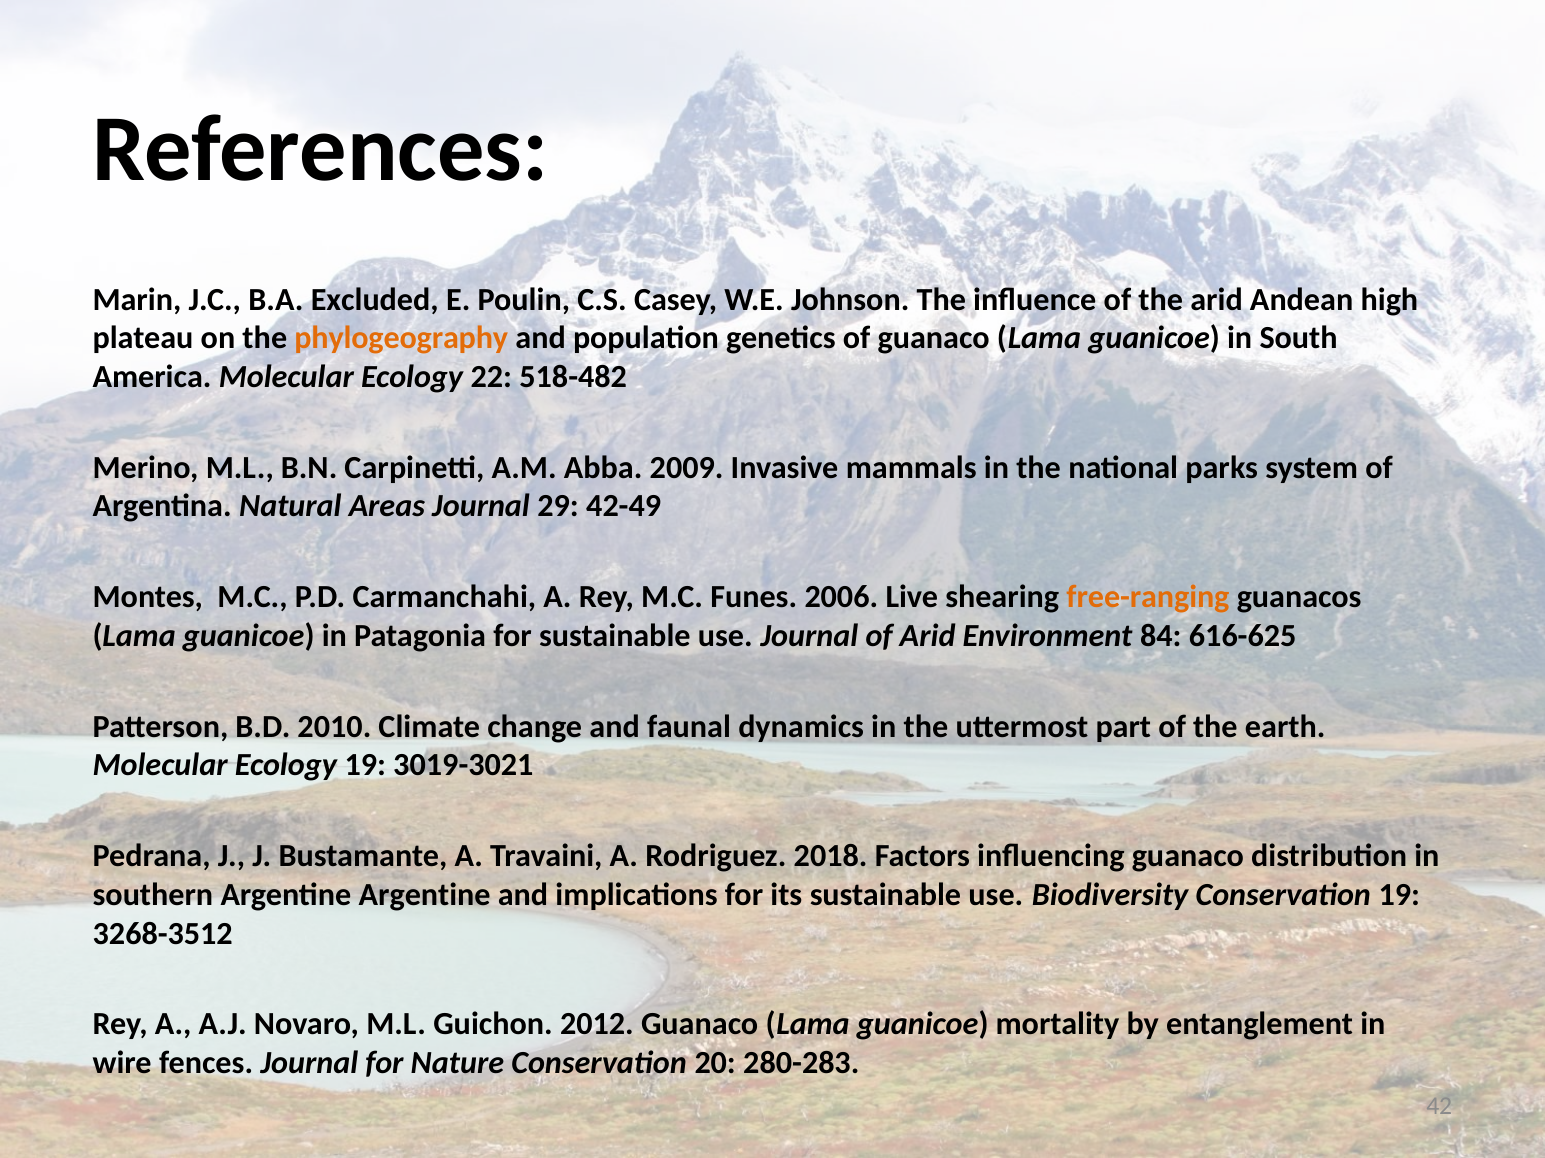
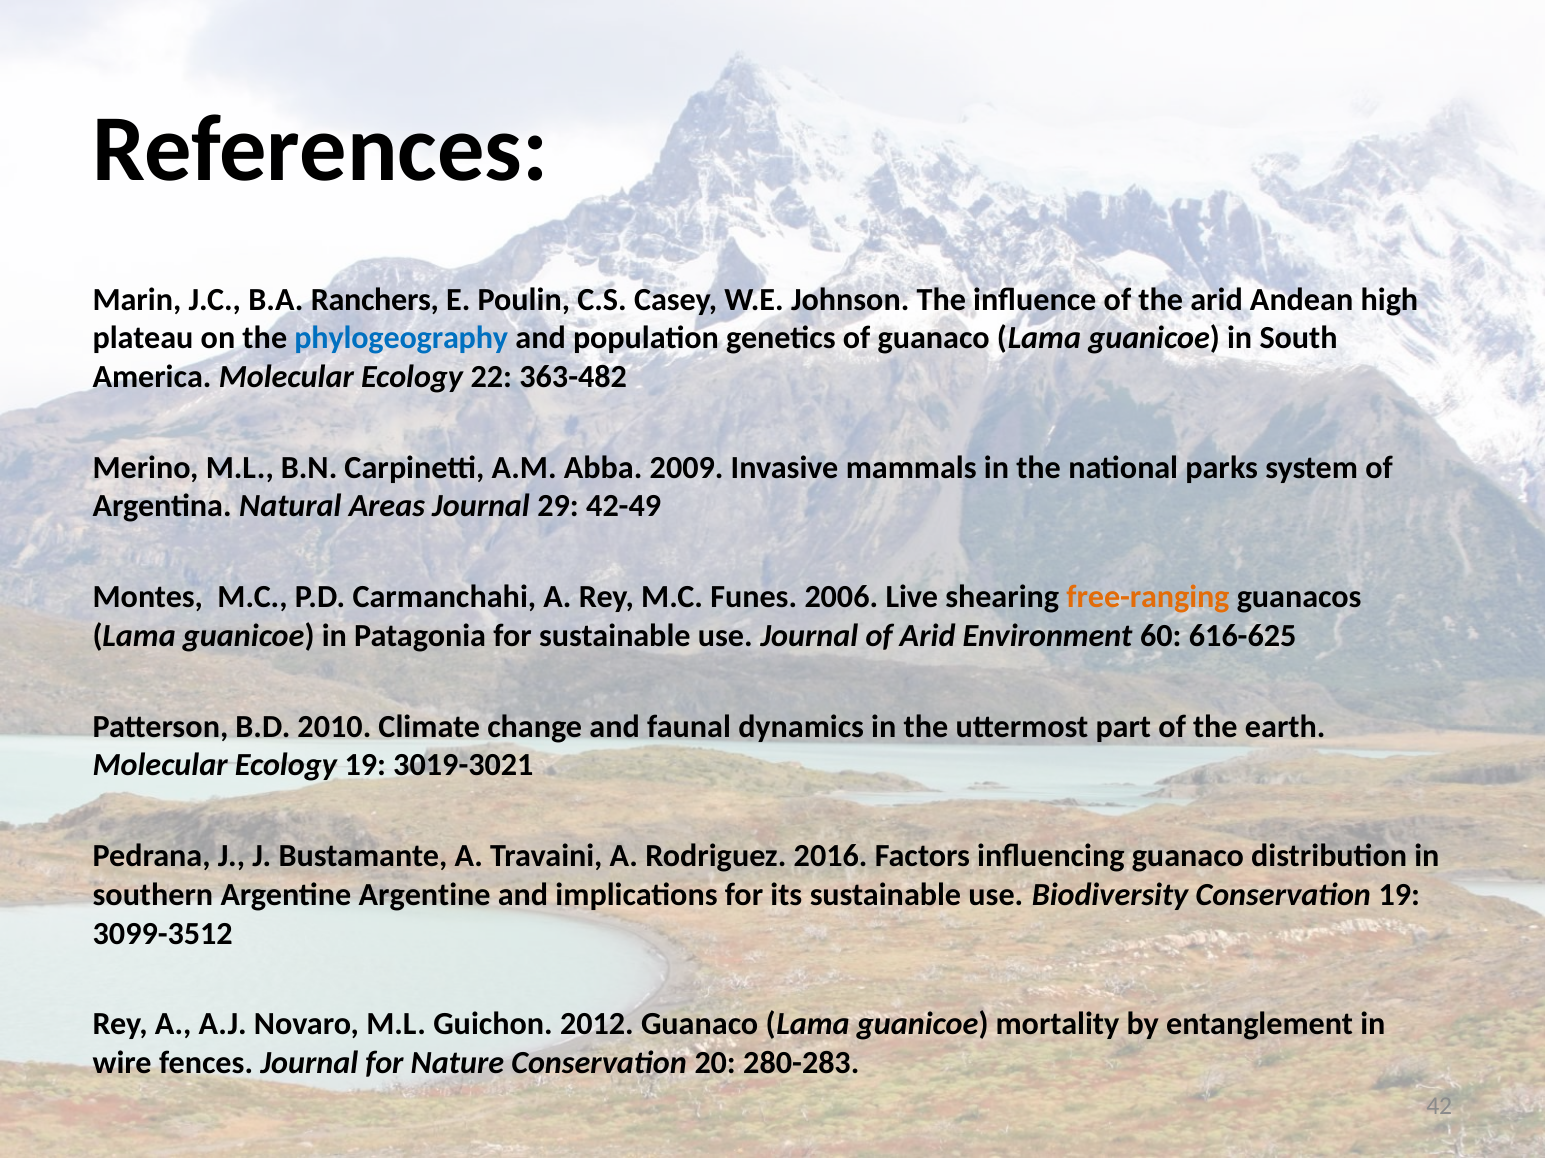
Excluded: Excluded -> Ranchers
phylogeography colour: orange -> blue
518-482: 518-482 -> 363-482
84: 84 -> 60
2018: 2018 -> 2016
3268-3512: 3268-3512 -> 3099-3512
